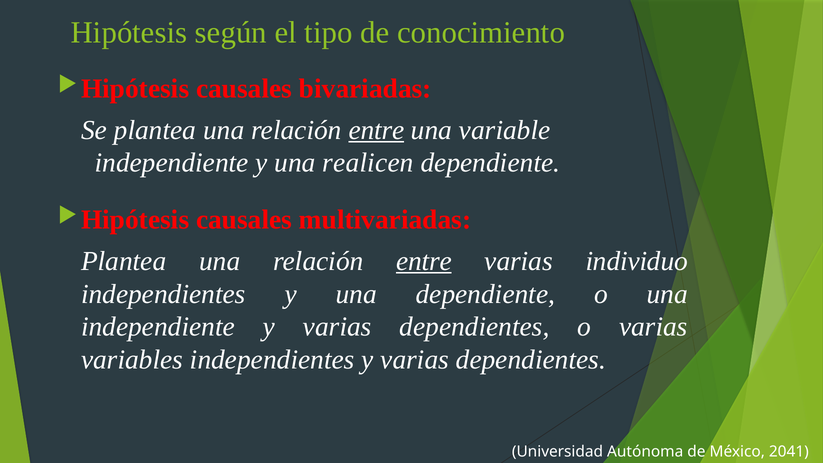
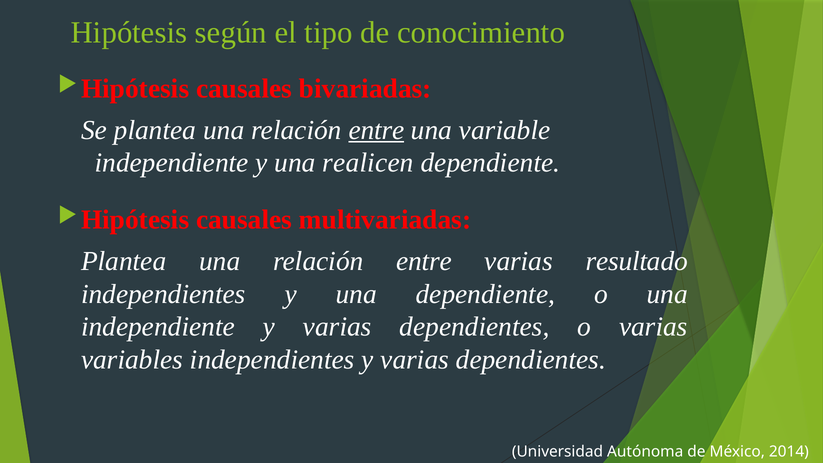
entre at (424, 261) underline: present -> none
individuo: individuo -> resultado
2041: 2041 -> 2014
